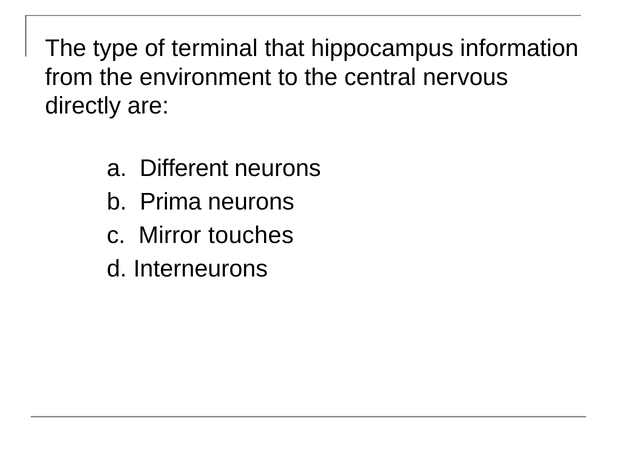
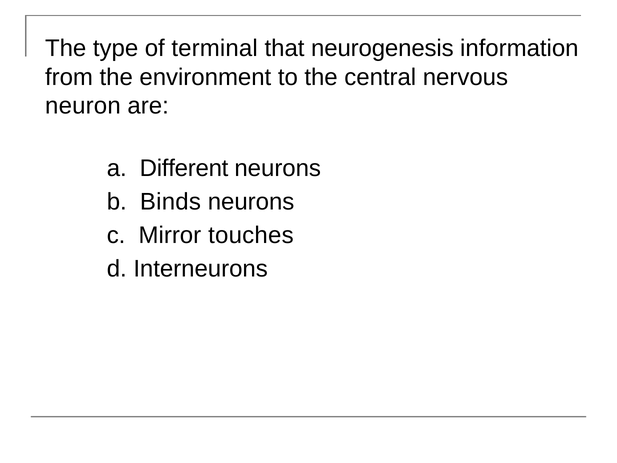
hippocampus: hippocampus -> neurogenesis
directly: directly -> neuron
Prima: Prima -> Binds
